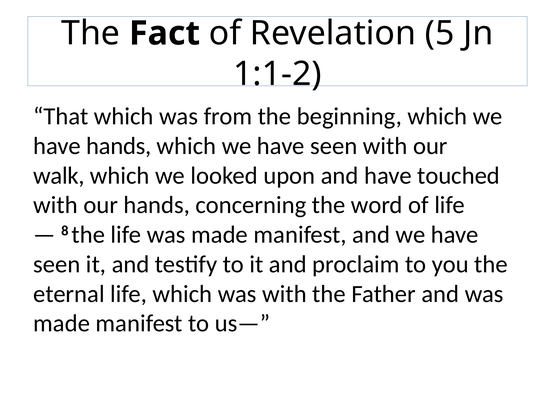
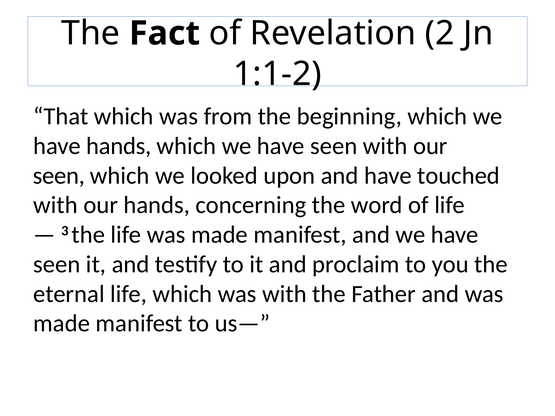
5: 5 -> 2
walk at (59, 176): walk -> seen
8: 8 -> 3
